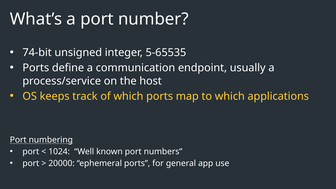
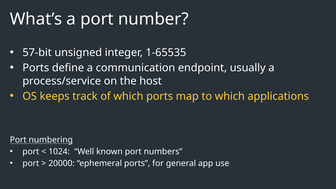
74-bit: 74-bit -> 57-bit
5-65535: 5-65535 -> 1-65535
